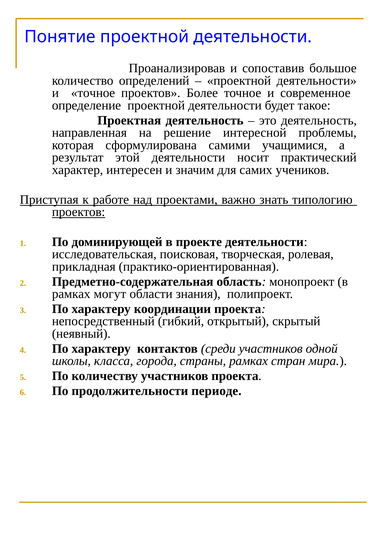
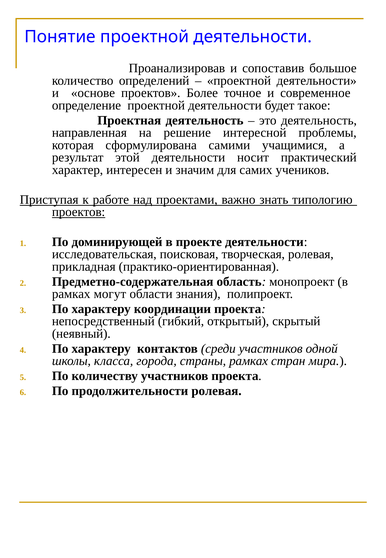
и точное: точное -> основе
продолжительности периоде: периоде -> ролевая
